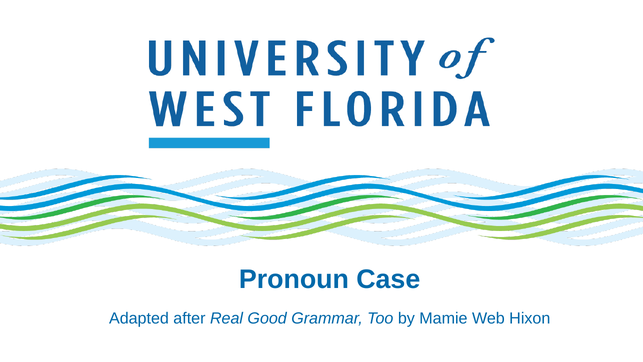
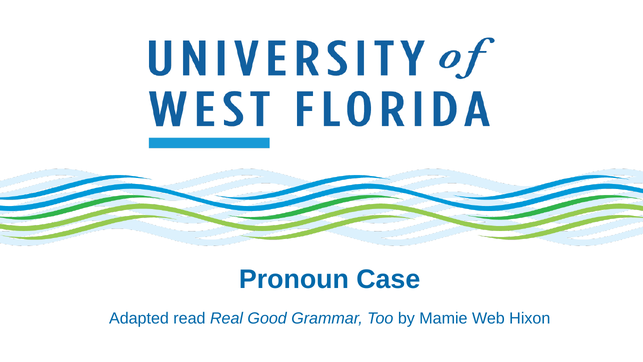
after: after -> read
